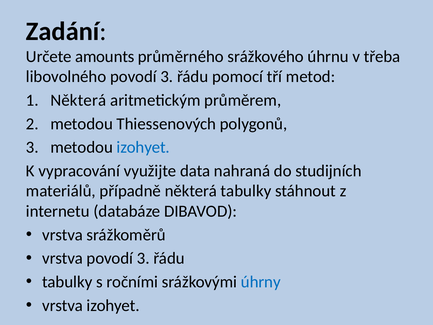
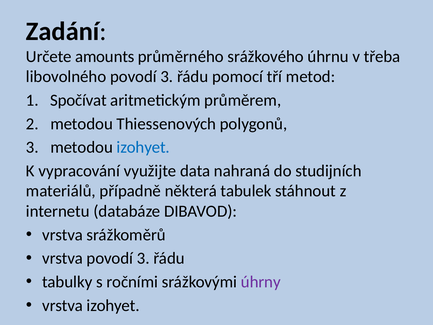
Některá at (78, 100): Některá -> Spočívat
některá tabulky: tabulky -> tabulek
úhrny colour: blue -> purple
